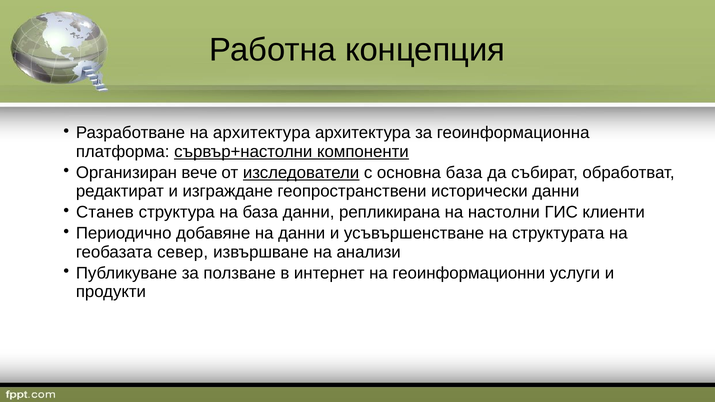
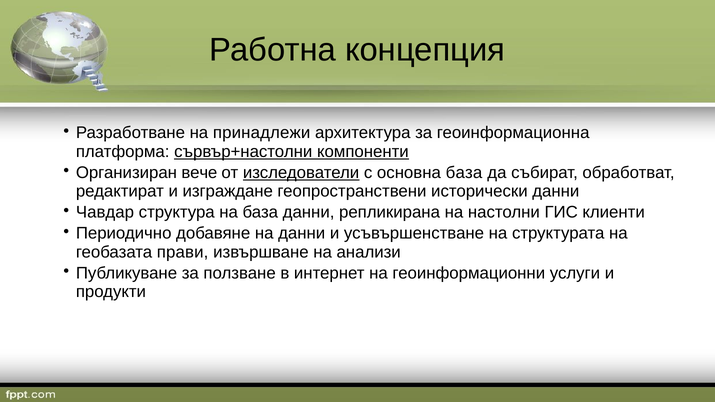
на архитектура: архитектура -> принадлежи
Станев: Станев -> Чавдар
север: север -> прави
